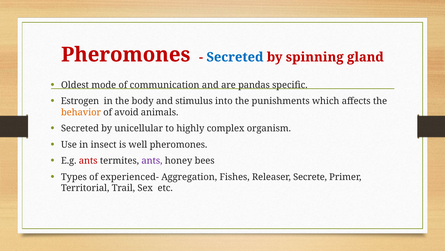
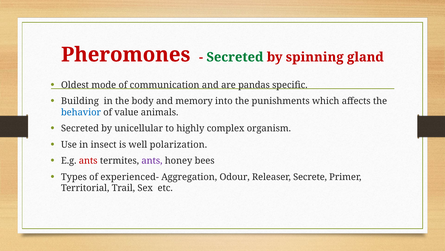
Secreted at (235, 57) colour: blue -> green
Estrogen: Estrogen -> Building
stimulus: stimulus -> memory
behavior colour: orange -> blue
avoid: avoid -> value
well pheromones: pheromones -> polarization
Fishes: Fishes -> Odour
